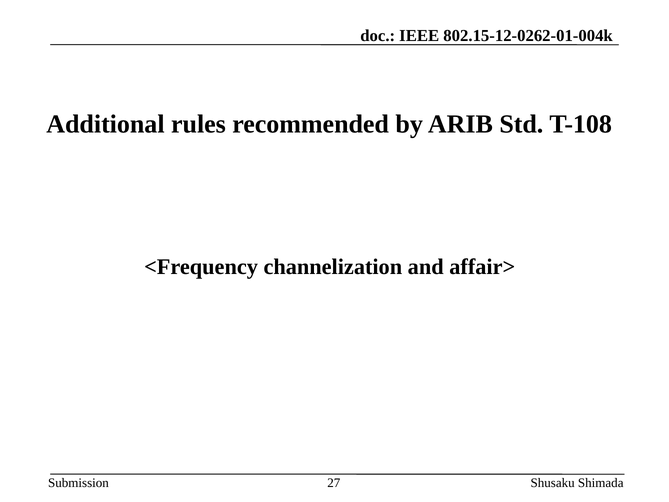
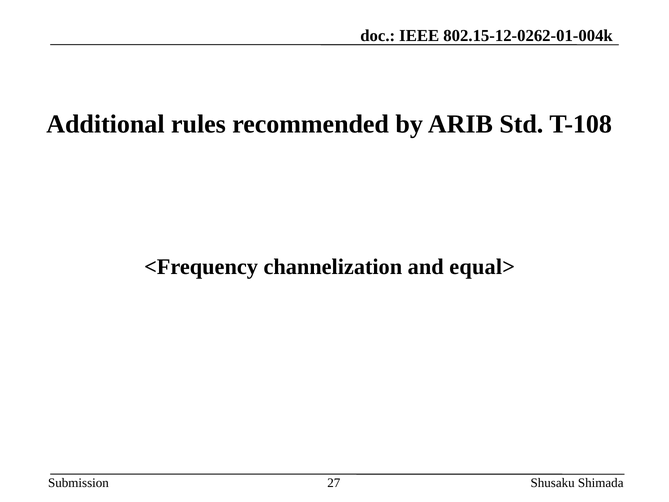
affair>: affair> -> equal>
